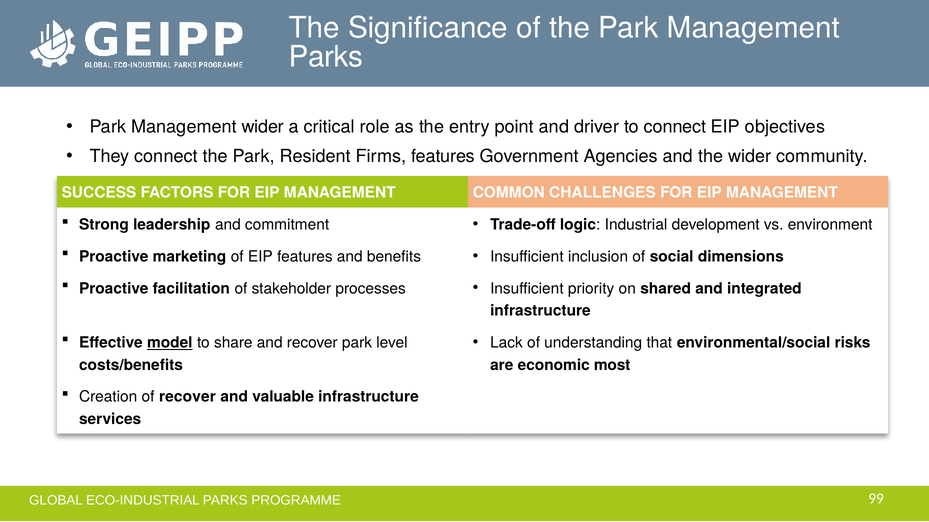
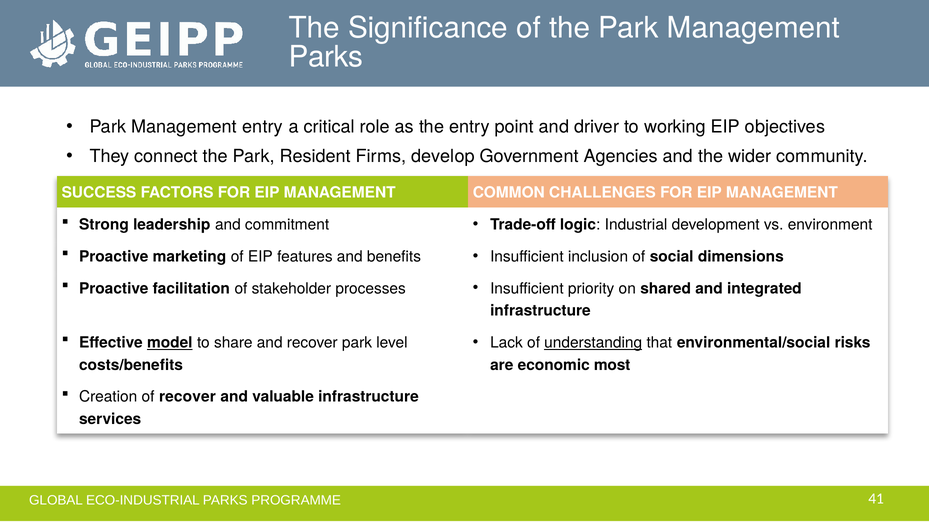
Management wider: wider -> entry
to connect: connect -> working
Firms features: features -> develop
understanding underline: none -> present
99: 99 -> 41
